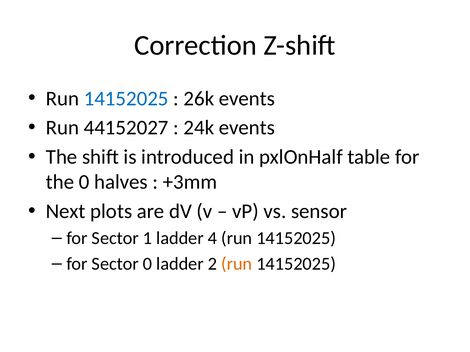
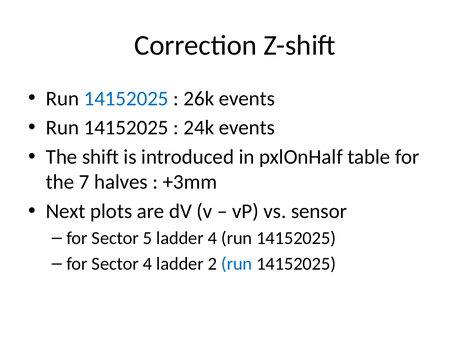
44152027 at (126, 128): 44152027 -> 14152025
the 0: 0 -> 7
1: 1 -> 5
Sector 0: 0 -> 4
run at (237, 264) colour: orange -> blue
